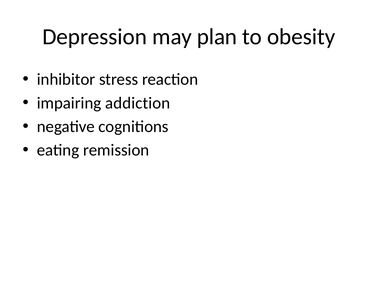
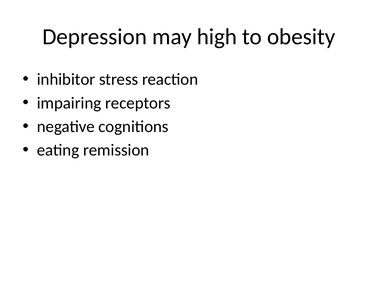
plan: plan -> high
addiction: addiction -> receptors
